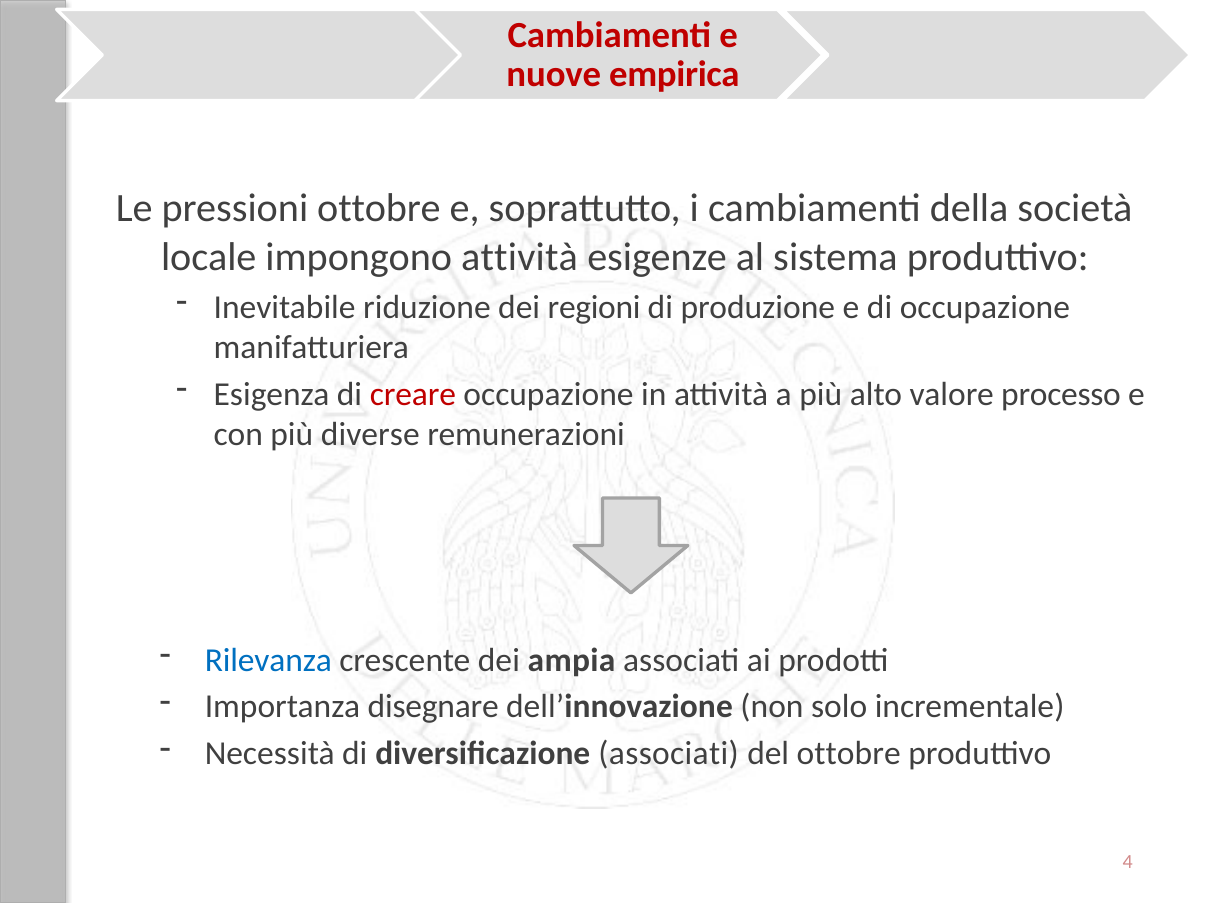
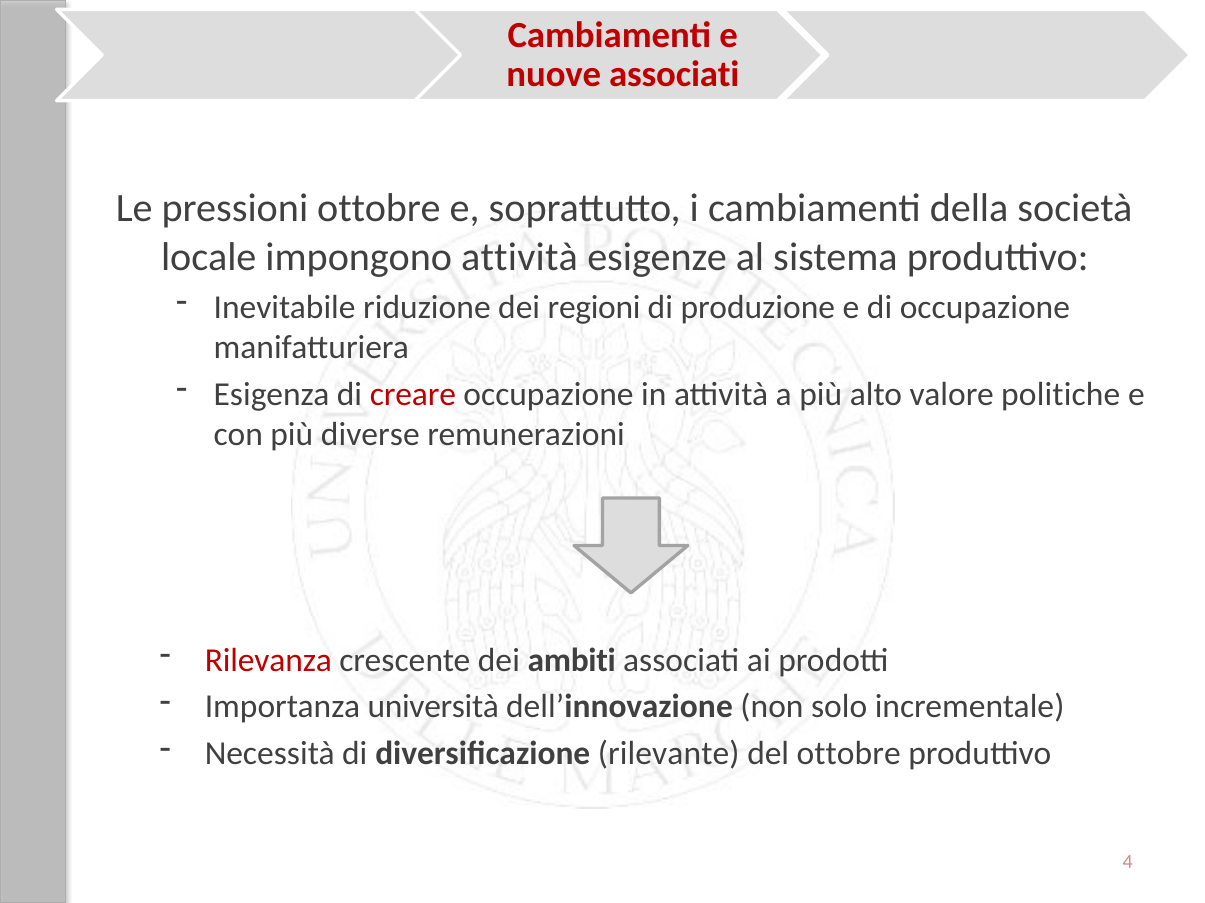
empirica at (674, 75): empirica -> associati
processo: processo -> politiche
Rilevanza colour: blue -> red
ampia: ampia -> ambiti
disegnare: disegnare -> università
diversificazione associati: associati -> rilevante
